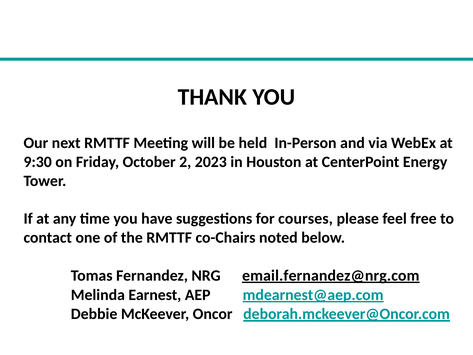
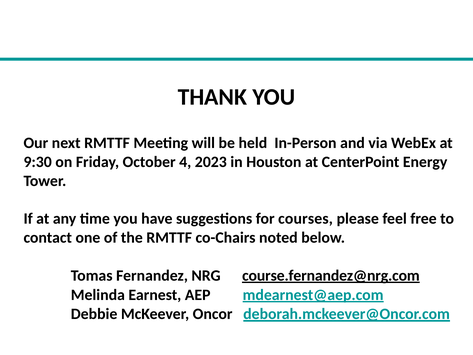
2: 2 -> 4
email.fernandez@nrg.com: email.fernandez@nrg.com -> course.fernandez@nrg.com
